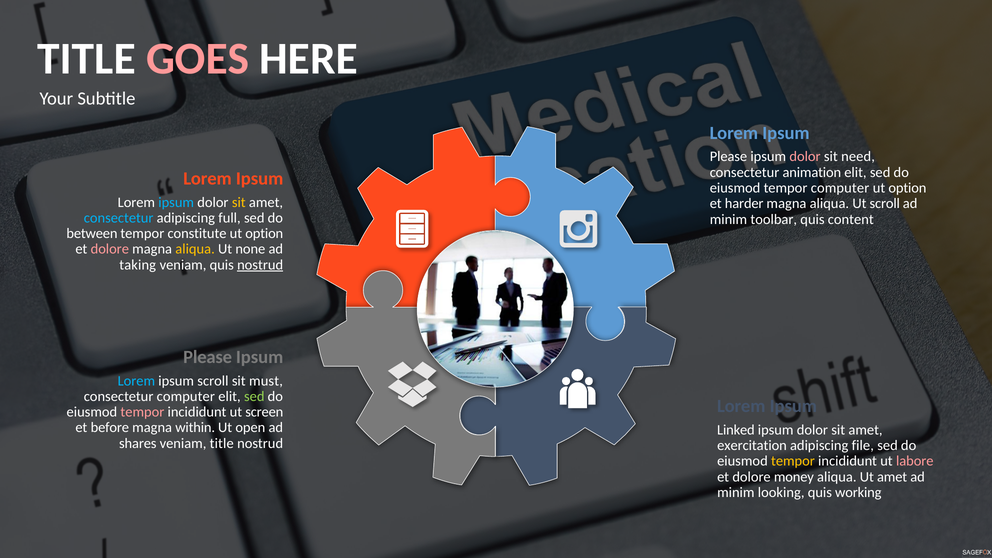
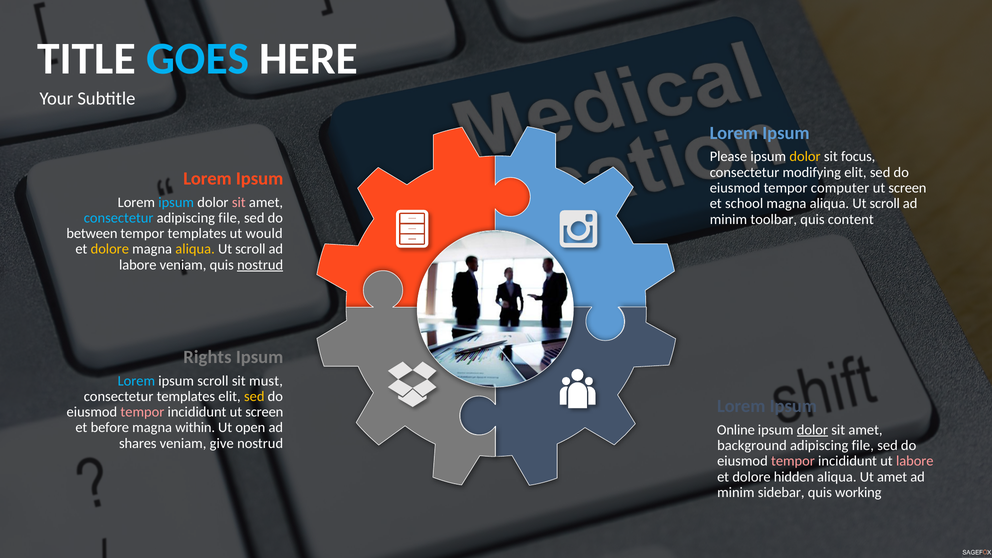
GOES colour: pink -> light blue
dolor at (805, 157) colour: pink -> yellow
need: need -> focus
animation: animation -> modifying
option at (907, 188): option -> screen
sit at (239, 202) colour: yellow -> pink
harder: harder -> school
full at (230, 218): full -> file
tempor constitute: constitute -> templates
option at (264, 234): option -> would
dolore at (110, 249) colour: pink -> yellow
none at (250, 249): none -> scroll
taking at (138, 265): taking -> labore
Please at (208, 357): Please -> Rights
consectetur computer: computer -> templates
sed at (254, 396) colour: light green -> yellow
Linked: Linked -> Online
dolor at (812, 430) underline: none -> present
veniam title: title -> give
exercitation: exercitation -> background
tempor at (793, 461) colour: yellow -> pink
money: money -> hidden
looking: looking -> sidebar
